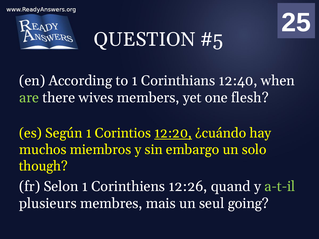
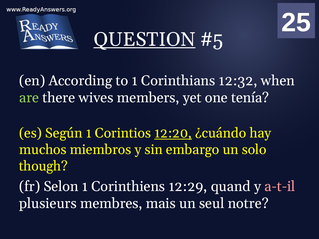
QUESTION underline: none -> present
12:40: 12:40 -> 12:32
flesh: flesh -> tenía
12:26: 12:26 -> 12:29
a-t-il colour: light green -> pink
going: going -> notre
